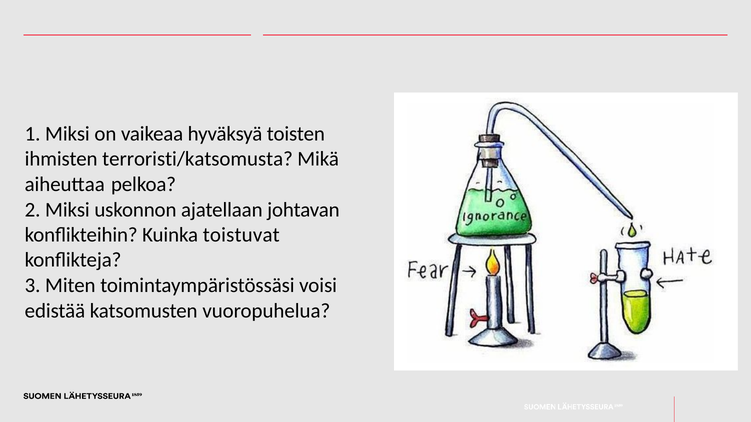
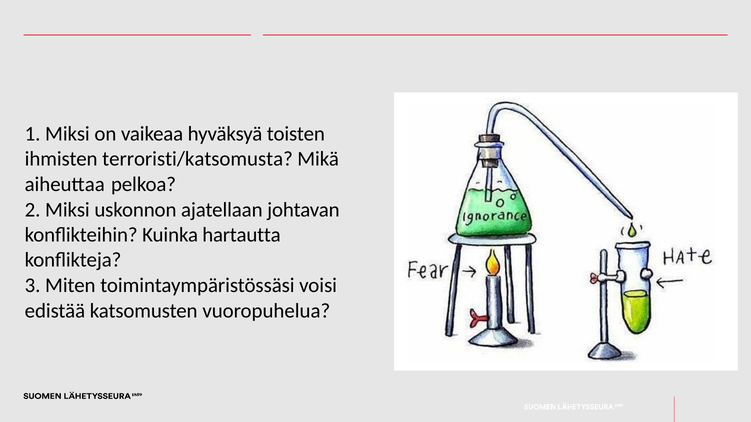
toistuvat: toistuvat -> hartautta
